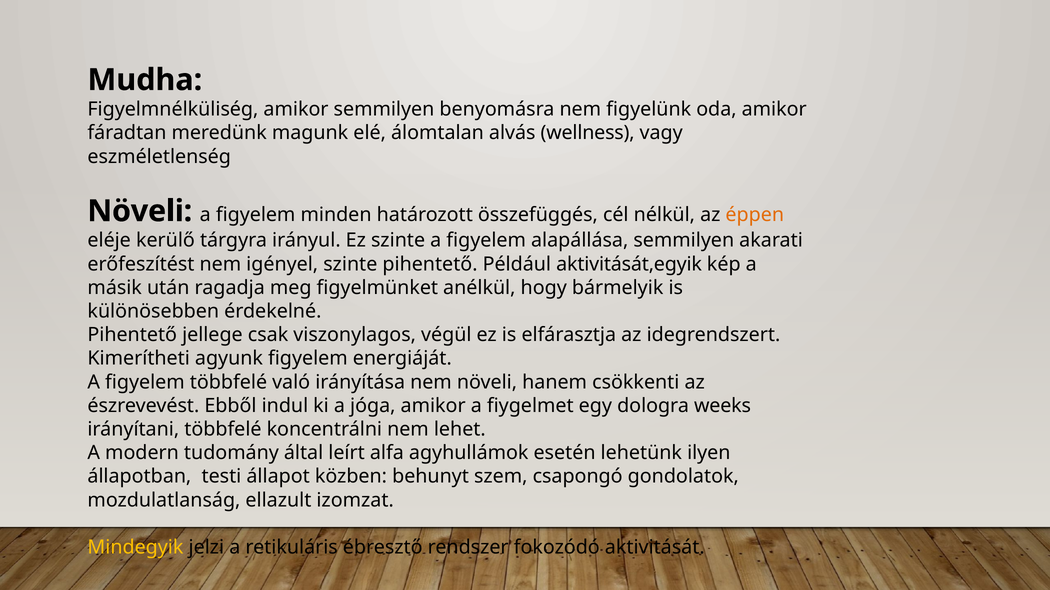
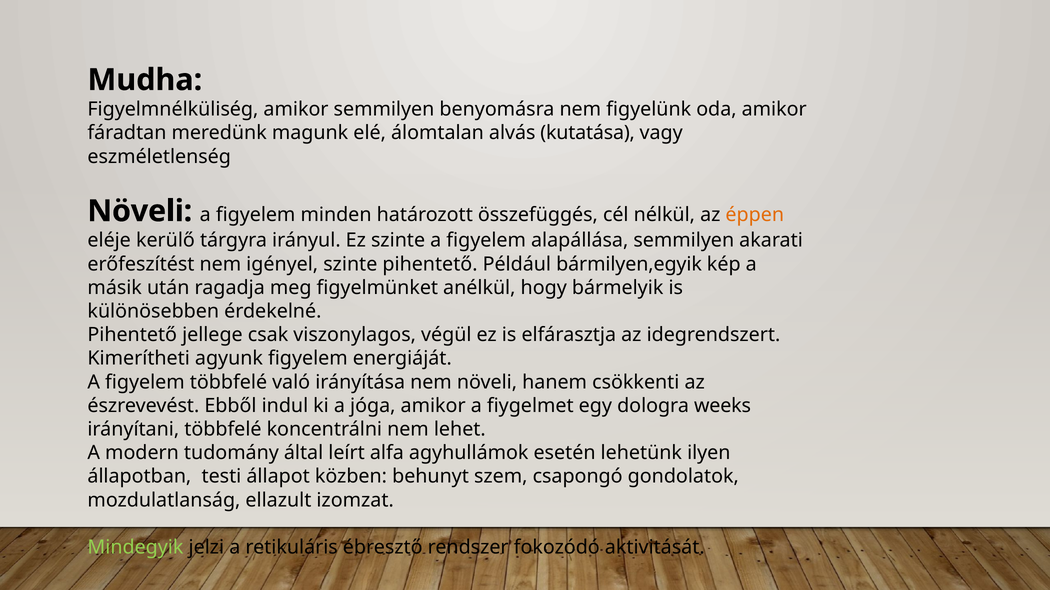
wellness: wellness -> kutatása
aktivitását,egyik: aktivitását,egyik -> bármilyen,egyik
Mindegyik colour: yellow -> light green
